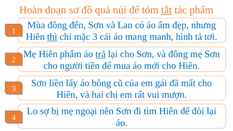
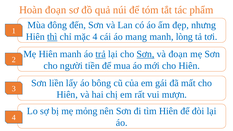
tắt underline: present -> none
mặc 3: 3 -> 4
hình: hình -> lòng
Hiên phẩm: phẩm -> manh
Sơn at (146, 54) underline: none -> present
và đông: đông -> đoạn
ngoại: ngoại -> mỏng
